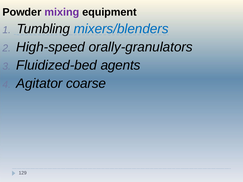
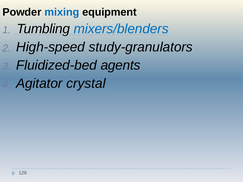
mixing colour: purple -> blue
orally-granulators: orally-granulators -> study-granulators
coarse: coarse -> crystal
